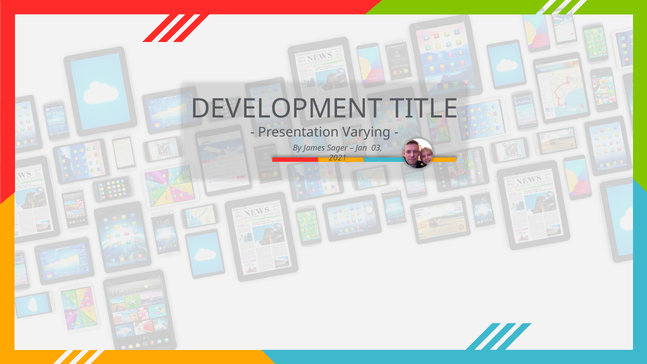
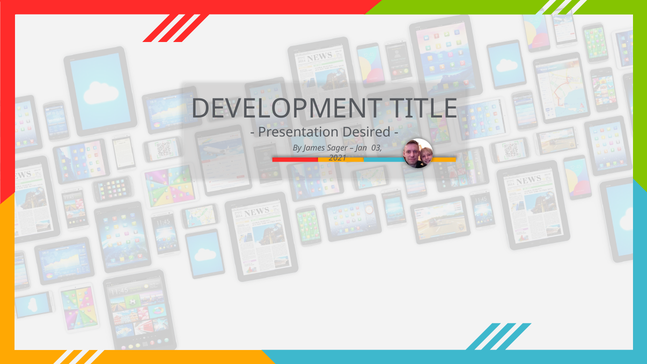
Varying: Varying -> Desired
